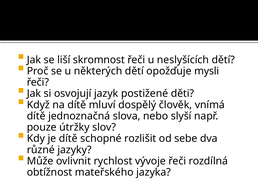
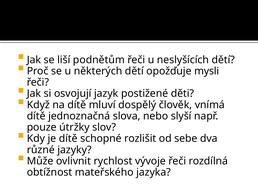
skromnost: skromnost -> podnětům
